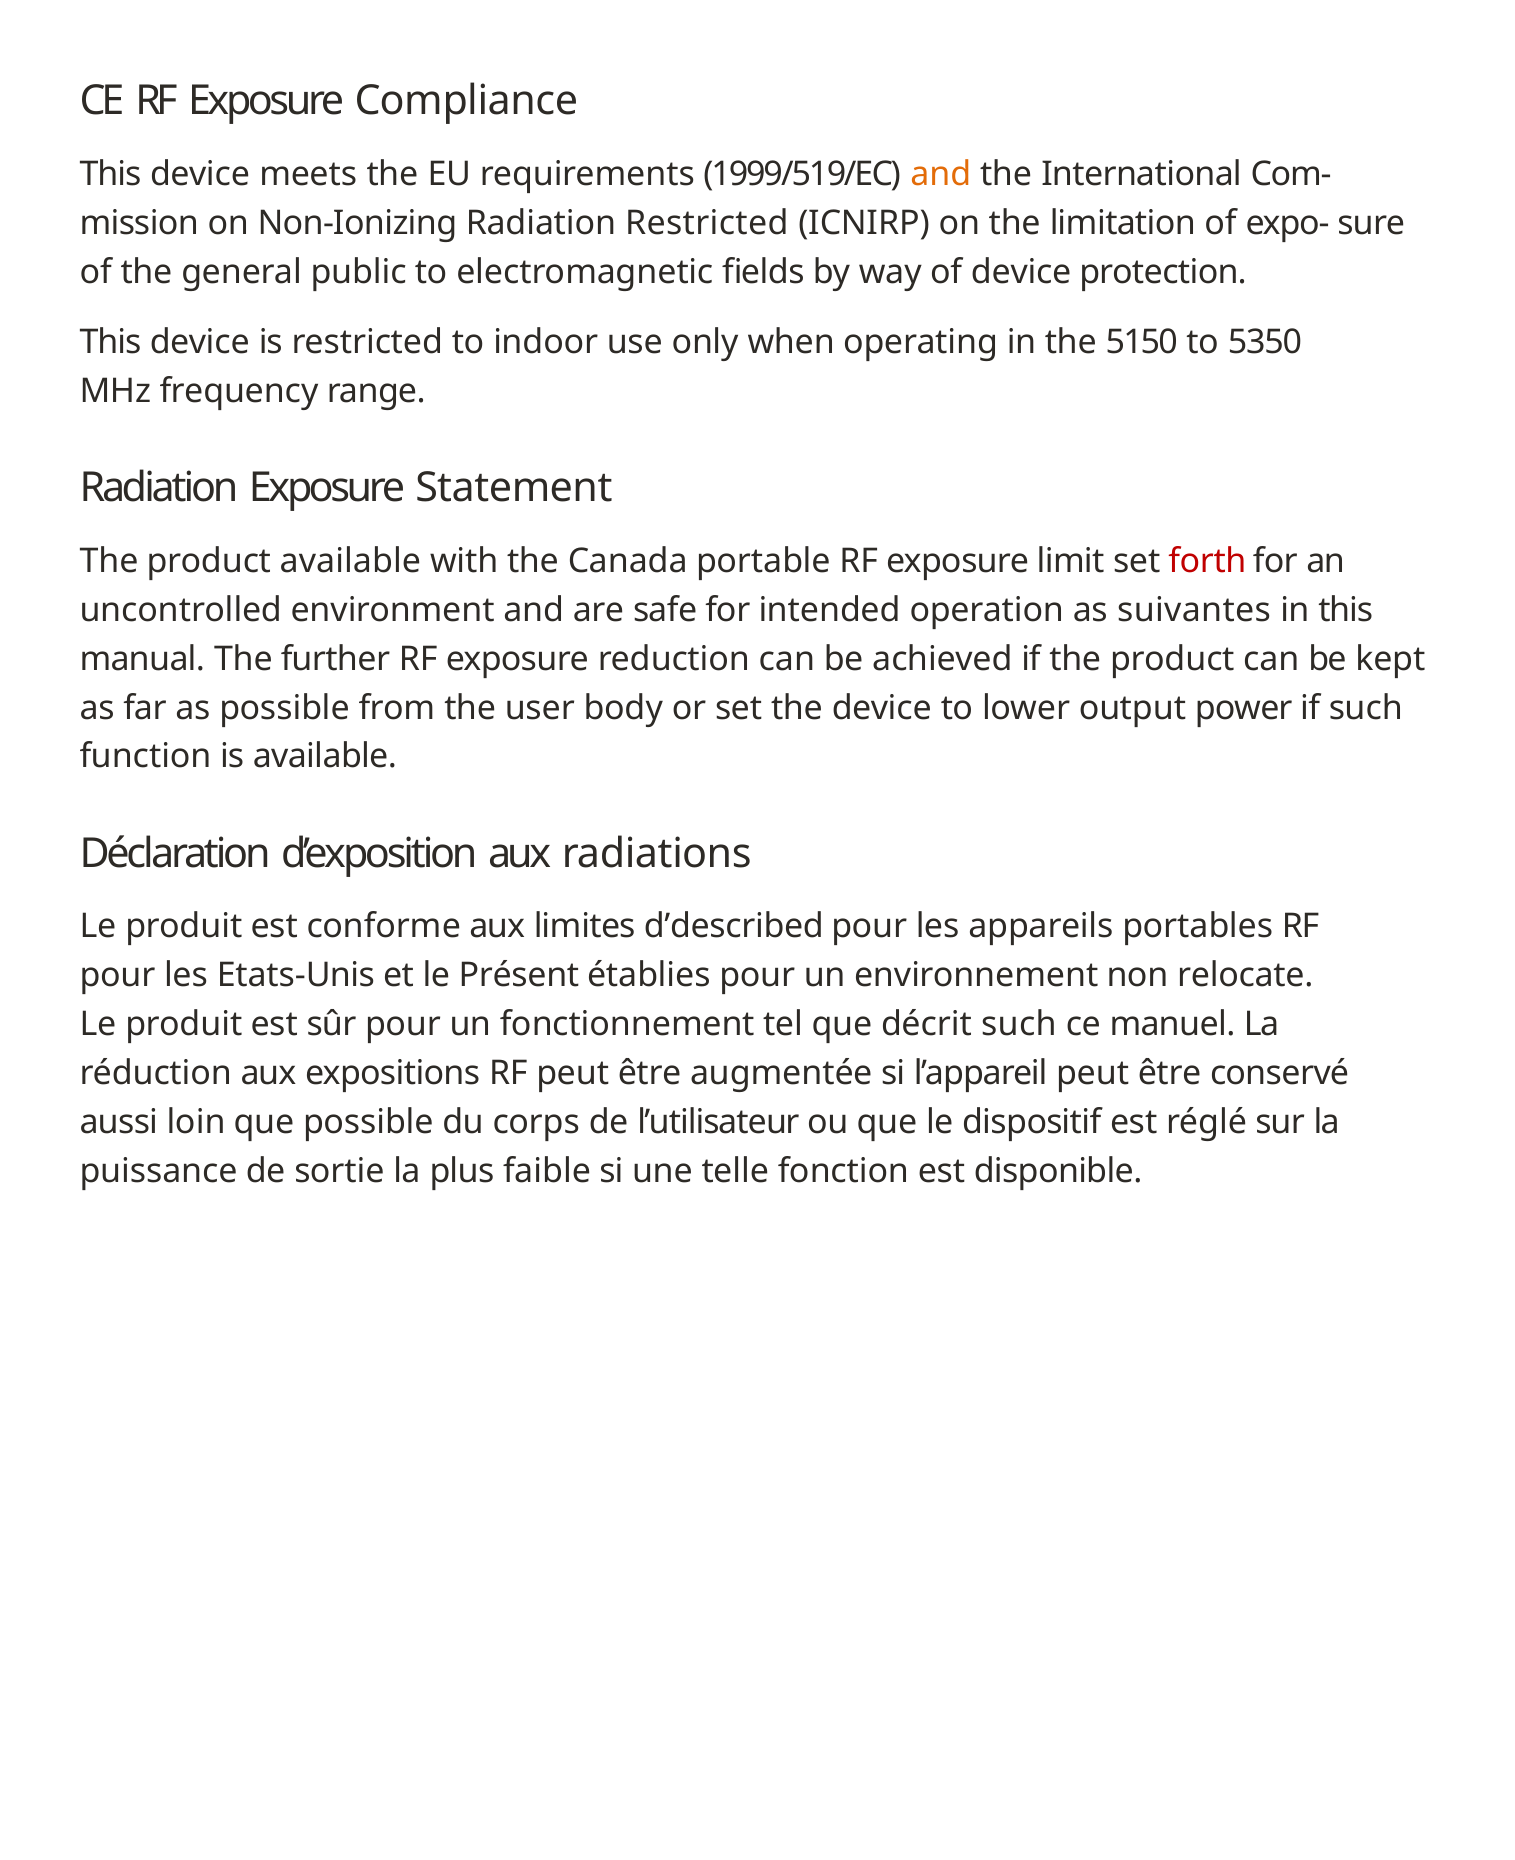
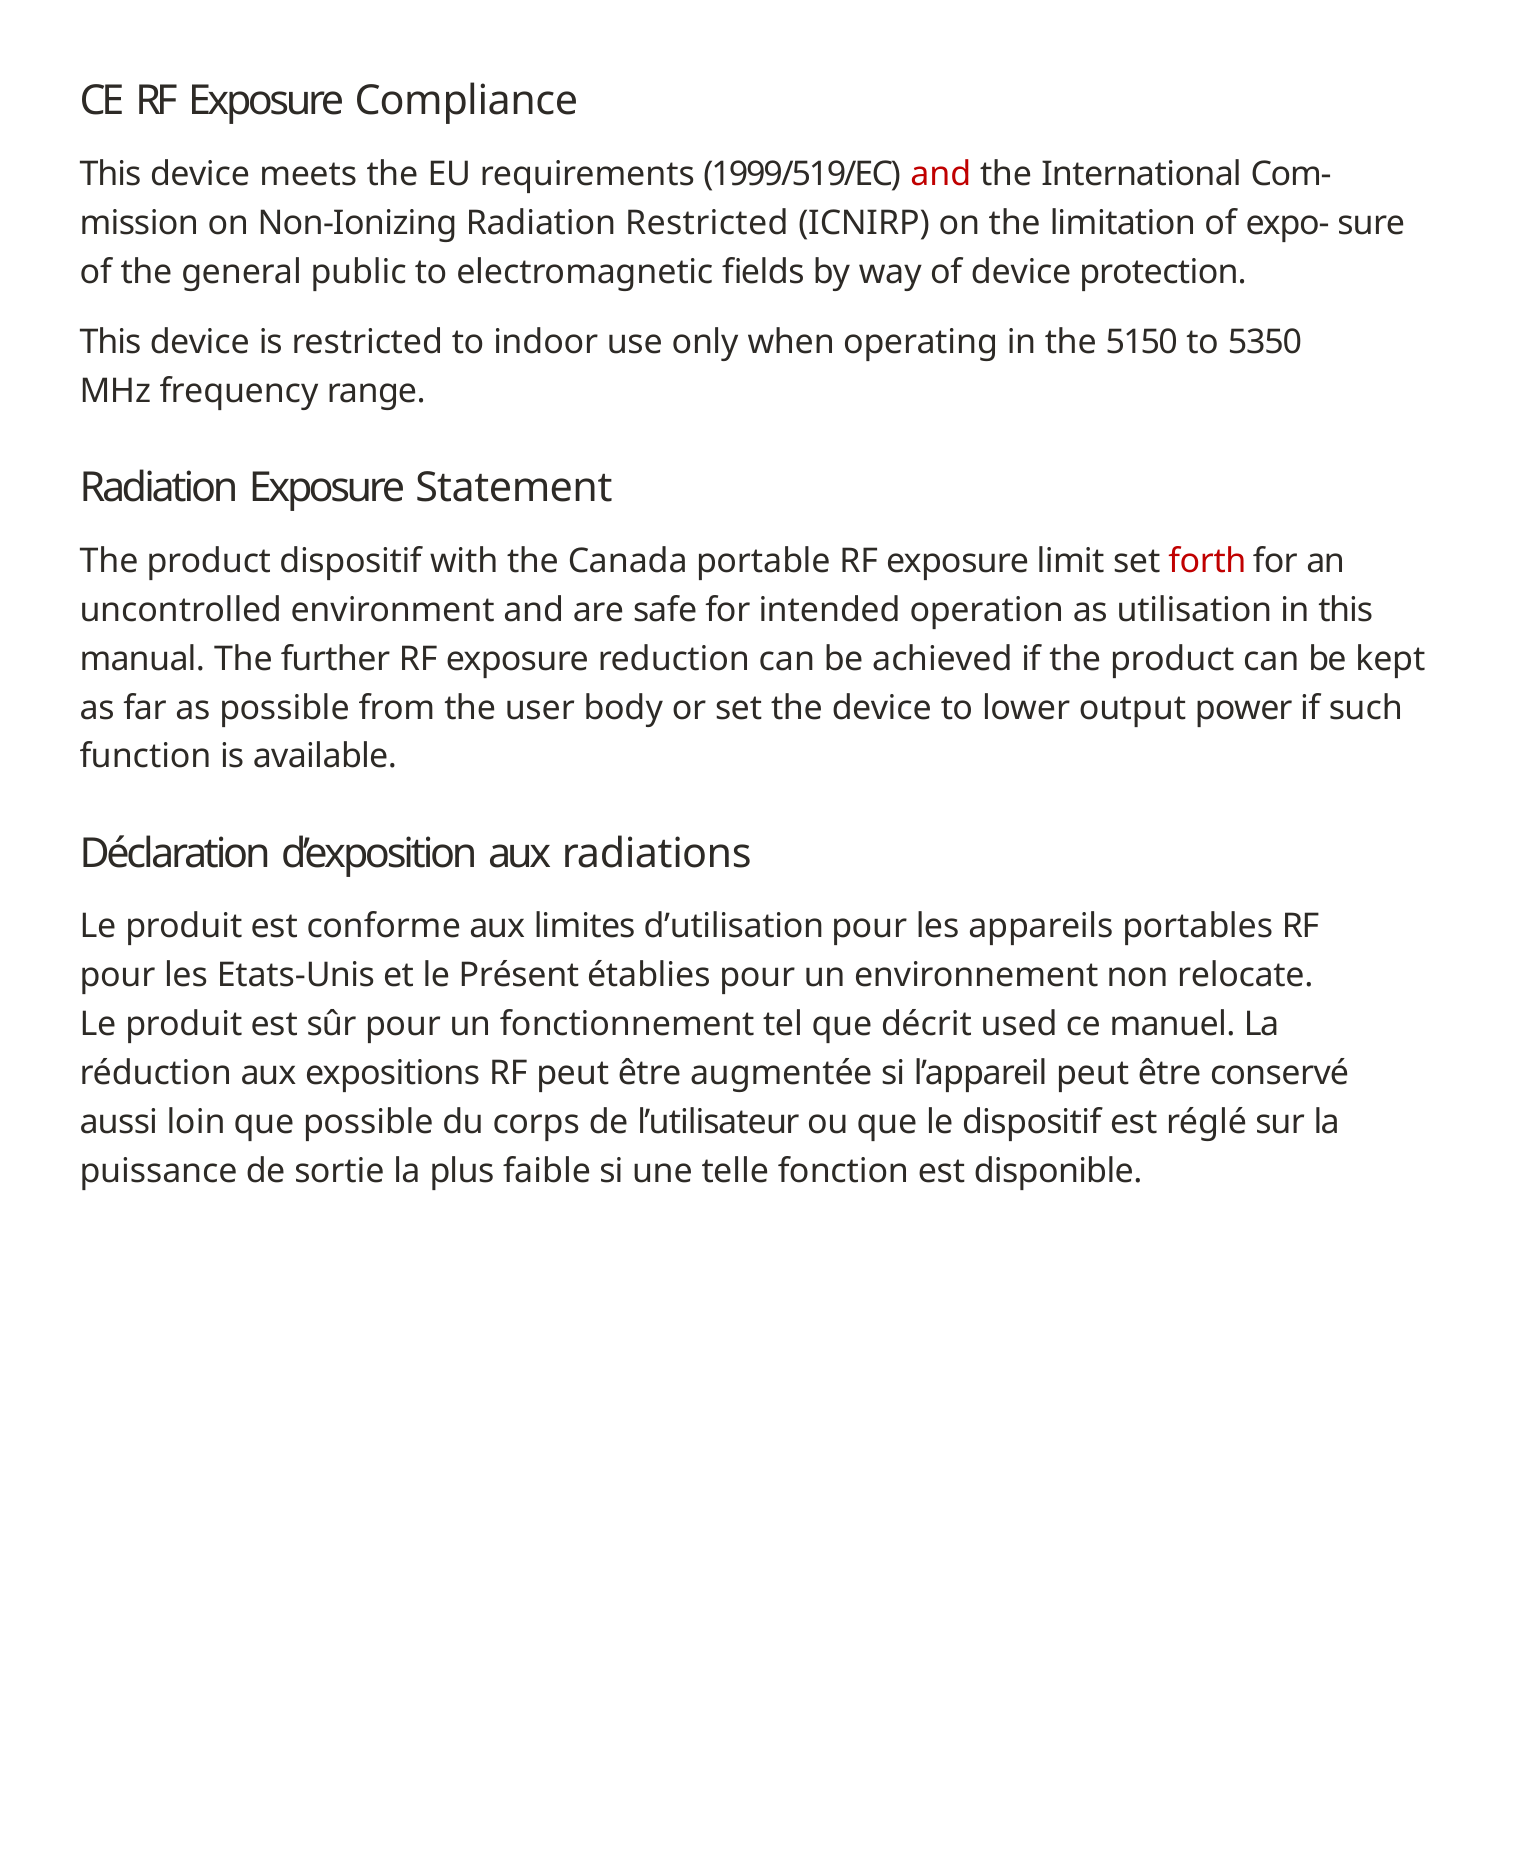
and at (941, 174) colour: orange -> red
product available: available -> dispositif
suivantes: suivantes -> utilisation
d’described: d’described -> d’utilisation
décrit such: such -> used
